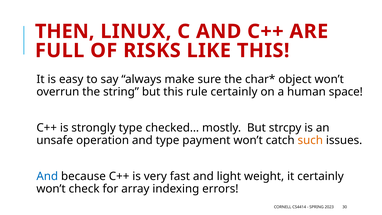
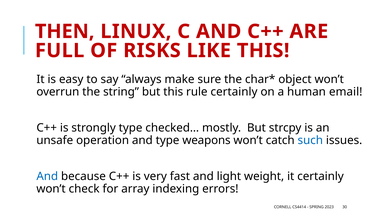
space: space -> email
payment: payment -> weapons
such colour: orange -> blue
